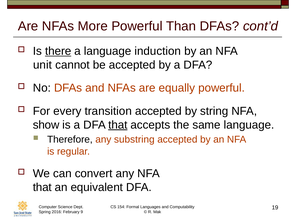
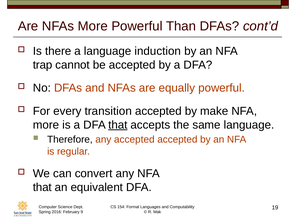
there underline: present -> none
unit: unit -> trap
string: string -> make
show at (46, 125): show -> more
any substring: substring -> accepted
